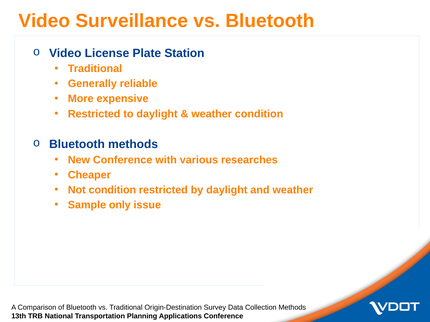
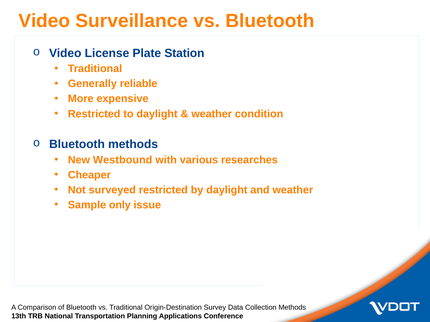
New Conference: Conference -> Westbound
Not condition: condition -> surveyed
